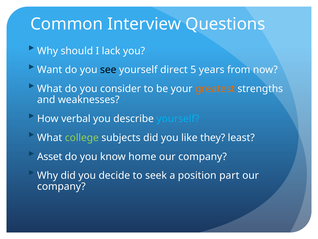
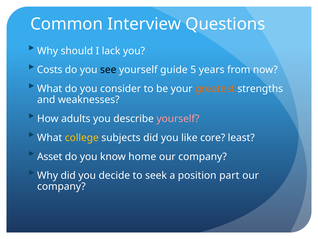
Want: Want -> Costs
direct: direct -> guide
verbal: verbal -> adults
yourself at (178, 119) colour: light blue -> pink
college colour: light green -> yellow
they: they -> core
